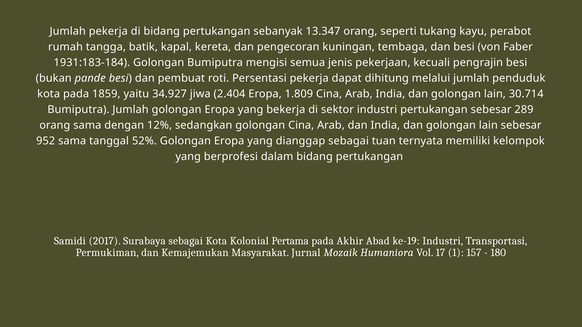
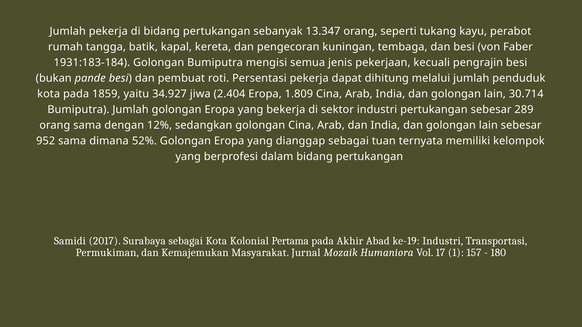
tanggal: tanggal -> dimana
